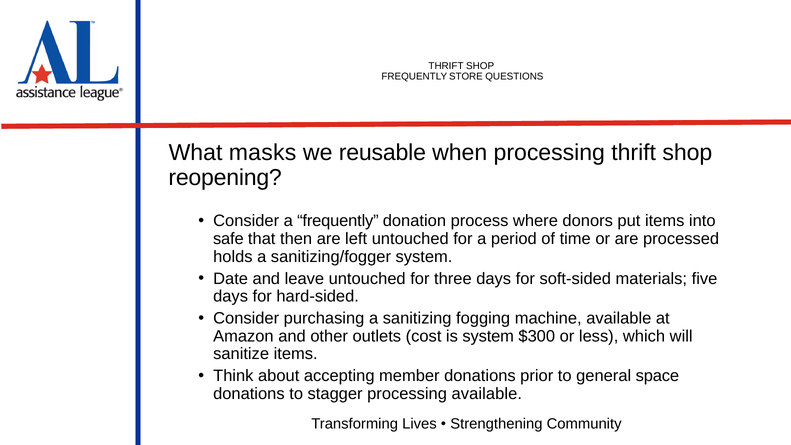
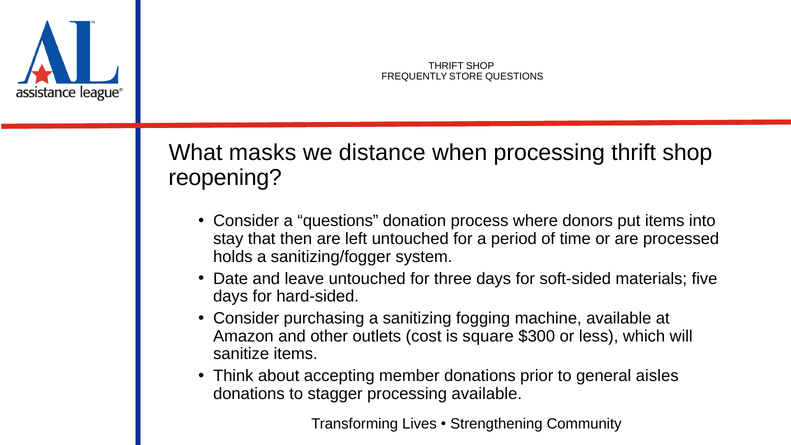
reusable: reusable -> distance
a frequently: frequently -> questions
safe: safe -> stay
is system: system -> square
space: space -> aisles
